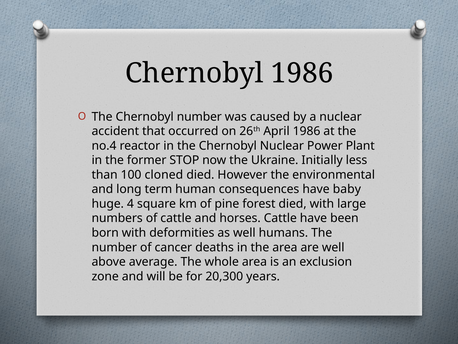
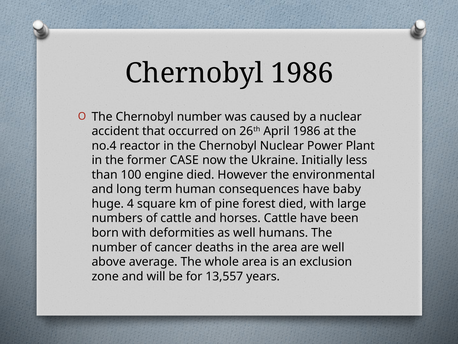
STOP: STOP -> CASE
cloned: cloned -> engine
20,300: 20,300 -> 13,557
